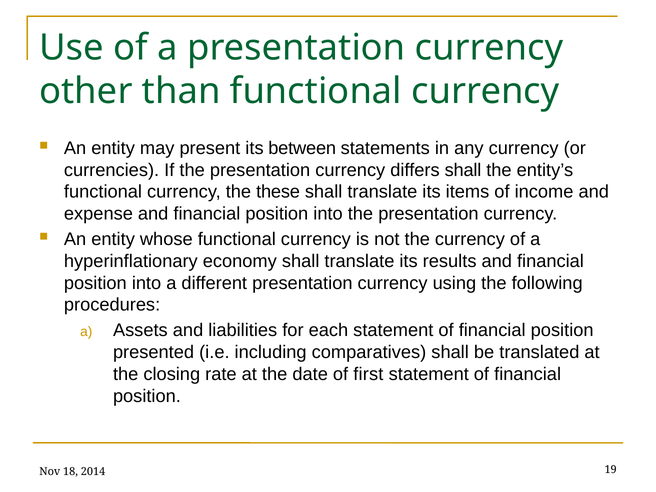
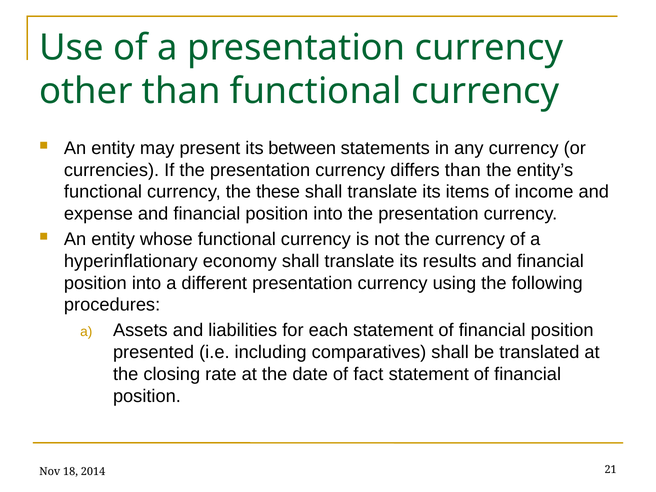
differs shall: shall -> than
first: first -> fact
19: 19 -> 21
